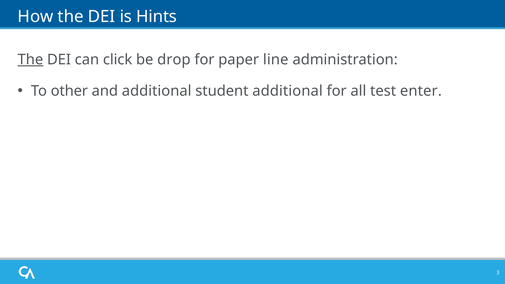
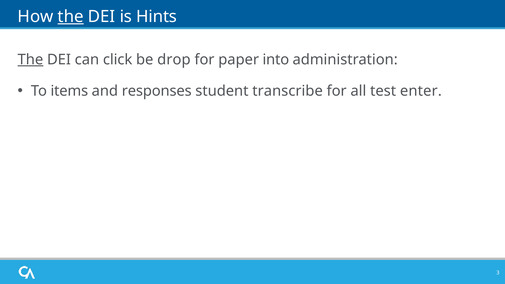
the at (71, 17) underline: none -> present
line: line -> into
other: other -> items
and additional: additional -> responses
student additional: additional -> transcribe
